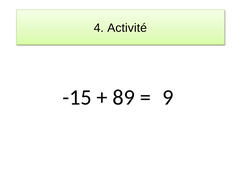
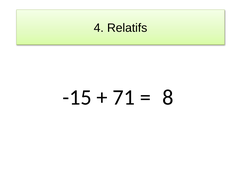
Activité: Activité -> Relatifs
89: 89 -> 71
9: 9 -> 8
